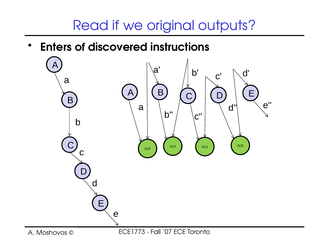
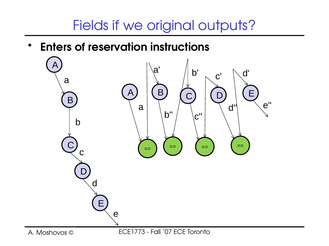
Read: Read -> Fields
discovered: discovered -> reservation
